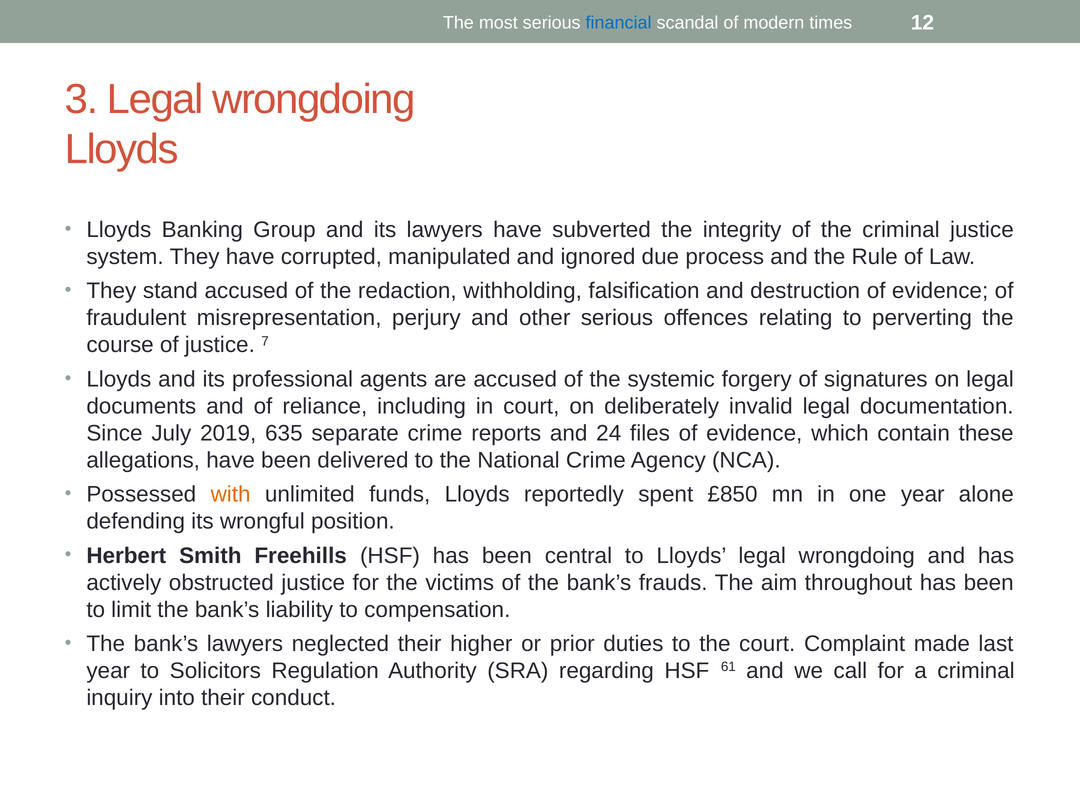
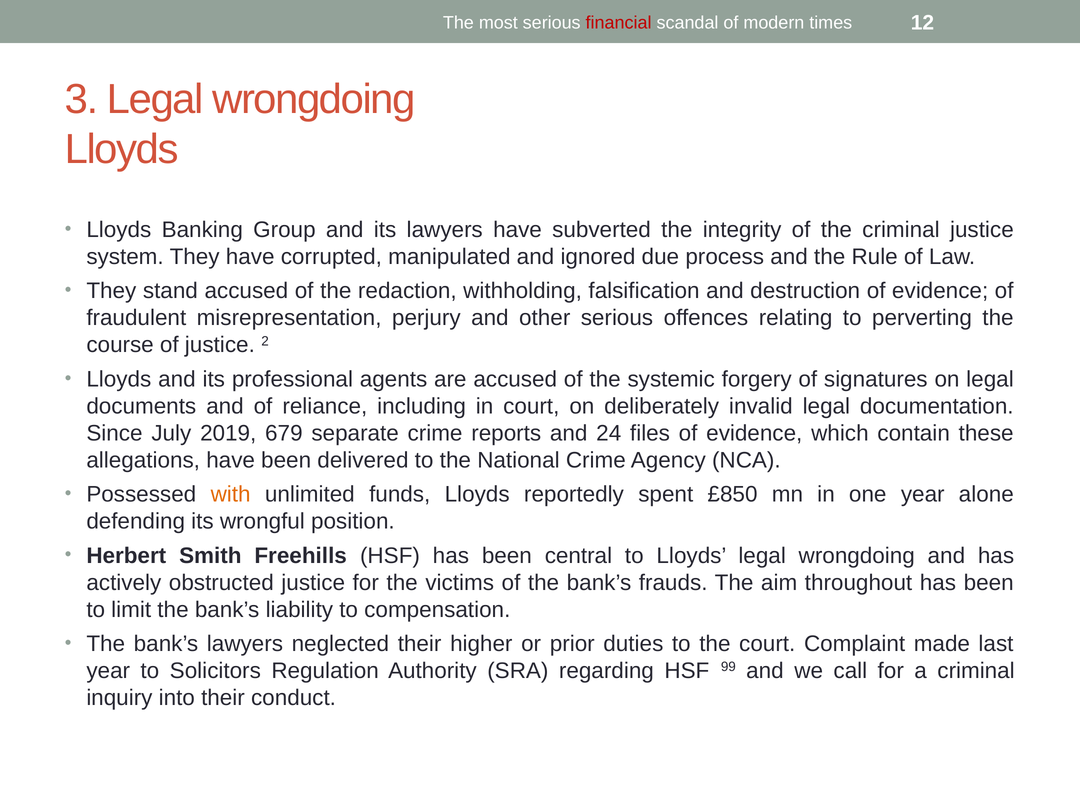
financial colour: blue -> red
7: 7 -> 2
635: 635 -> 679
61: 61 -> 99
